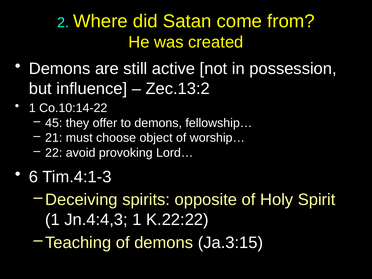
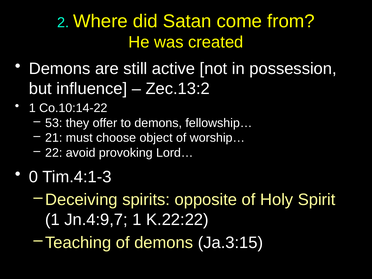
45: 45 -> 53
6: 6 -> 0
Jn.4:4,3: Jn.4:4,3 -> Jn.4:9,7
